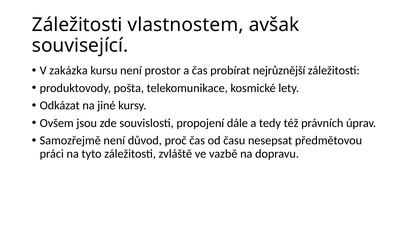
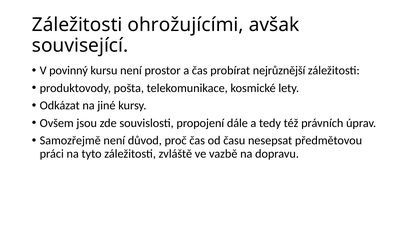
vlastnostem: vlastnostem -> ohrožujícími
zakázka: zakázka -> povinný
